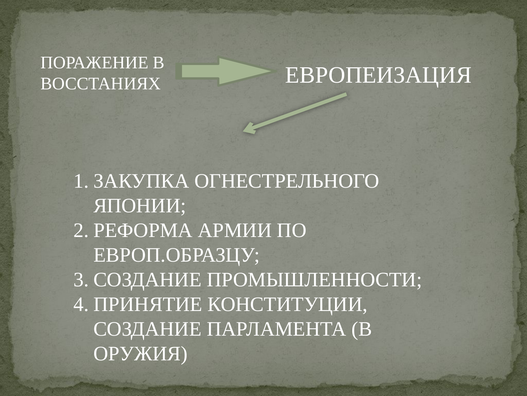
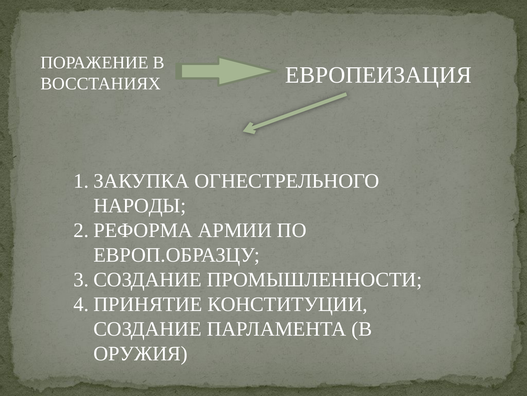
ЯПОНИИ: ЯПОНИИ -> НАРОДЫ
